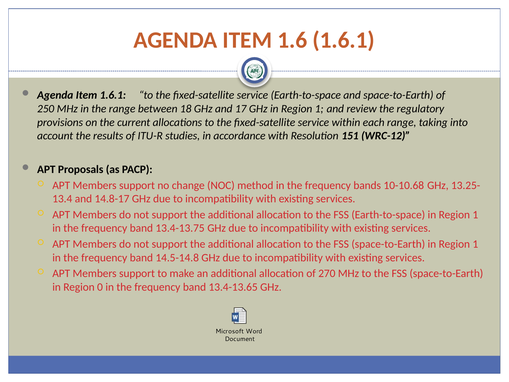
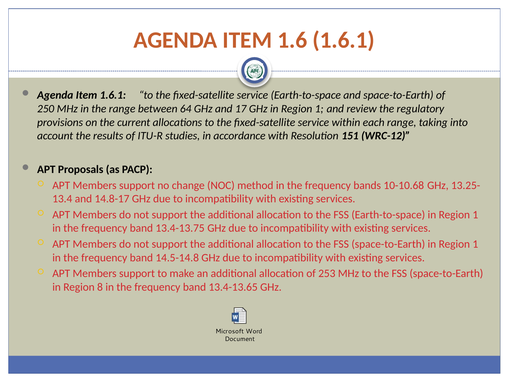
18: 18 -> 64
270: 270 -> 253
0: 0 -> 8
